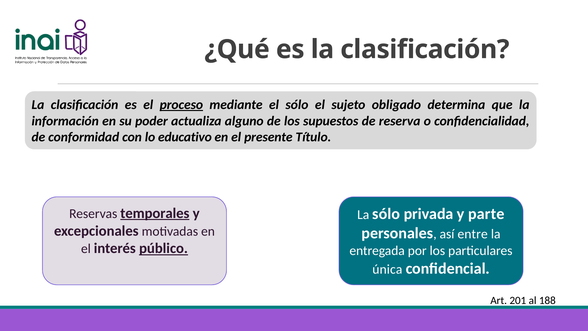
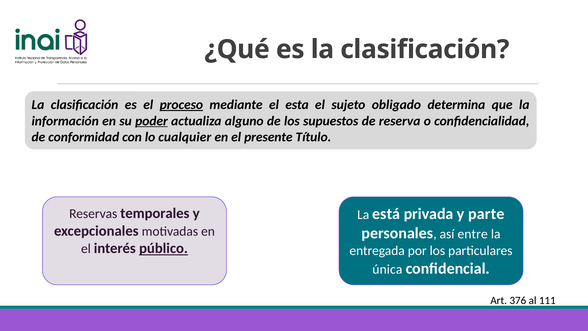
el sólo: sólo -> esta
poder underline: none -> present
educativo: educativo -> cualquier
temporales underline: present -> none
La sólo: sólo -> está
201: 201 -> 376
188: 188 -> 111
